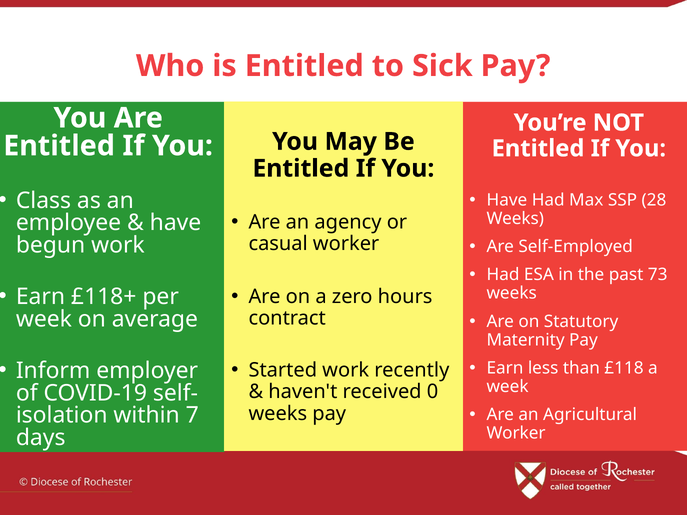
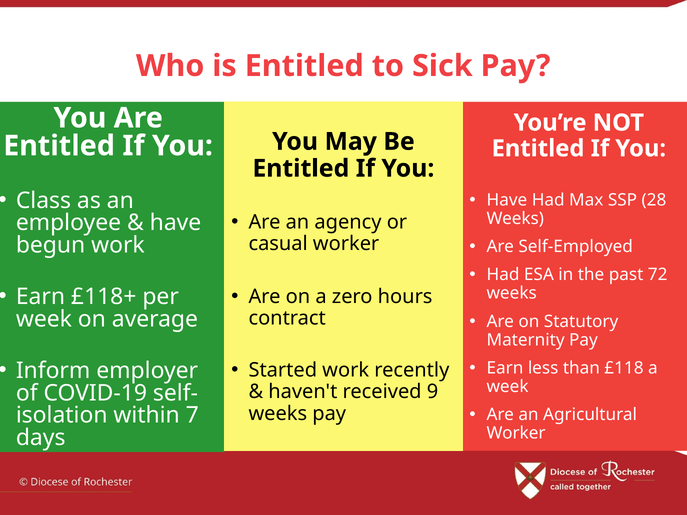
73: 73 -> 72
0: 0 -> 9
